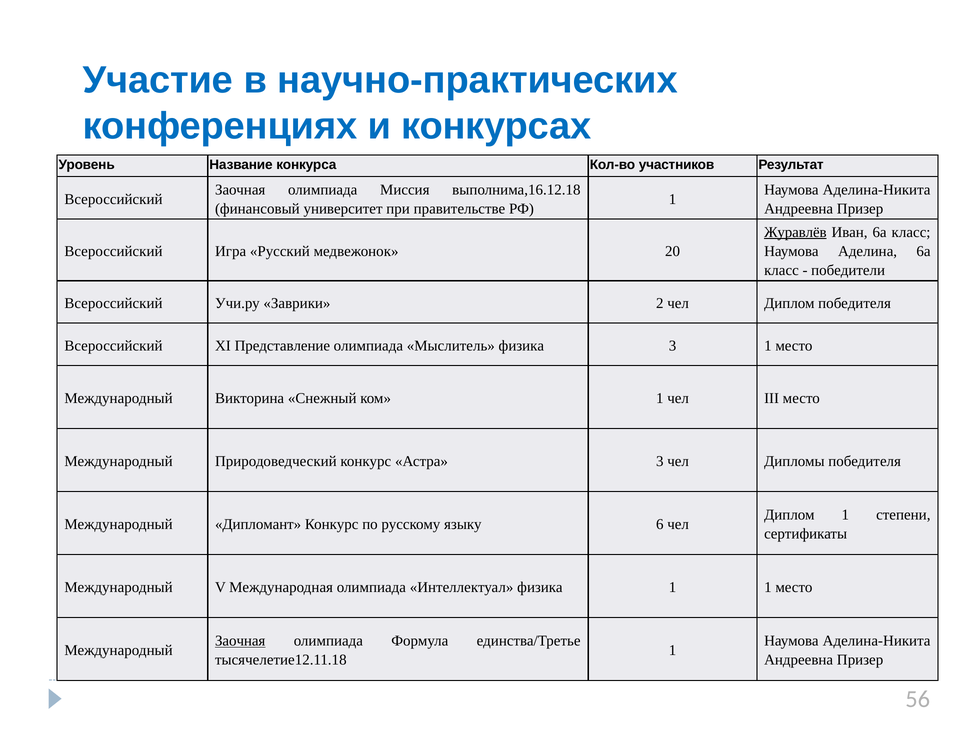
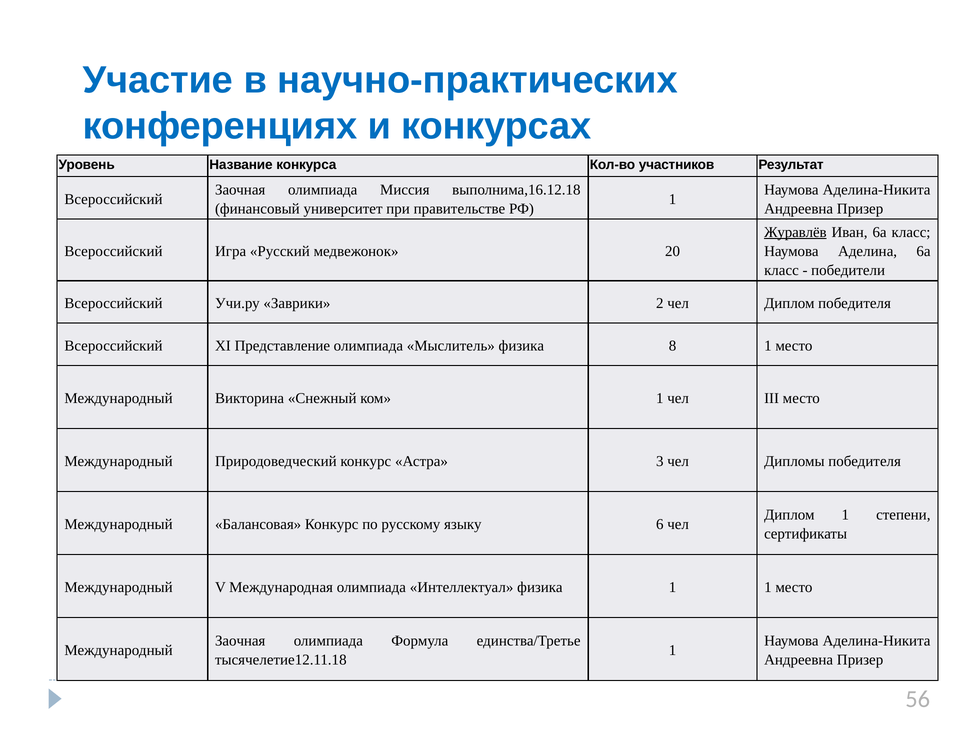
физика 3: 3 -> 8
Дипломант: Дипломант -> Балансовая
Заочная at (240, 641) underline: present -> none
